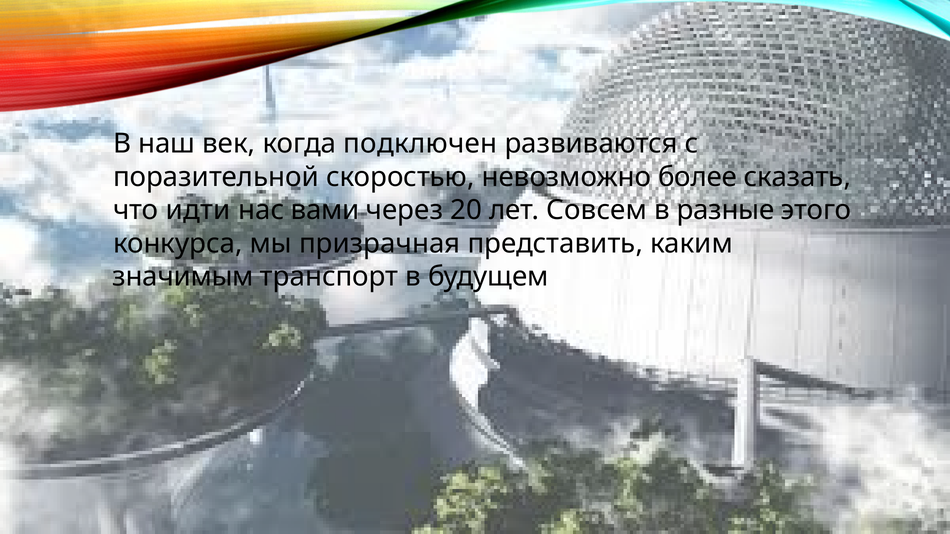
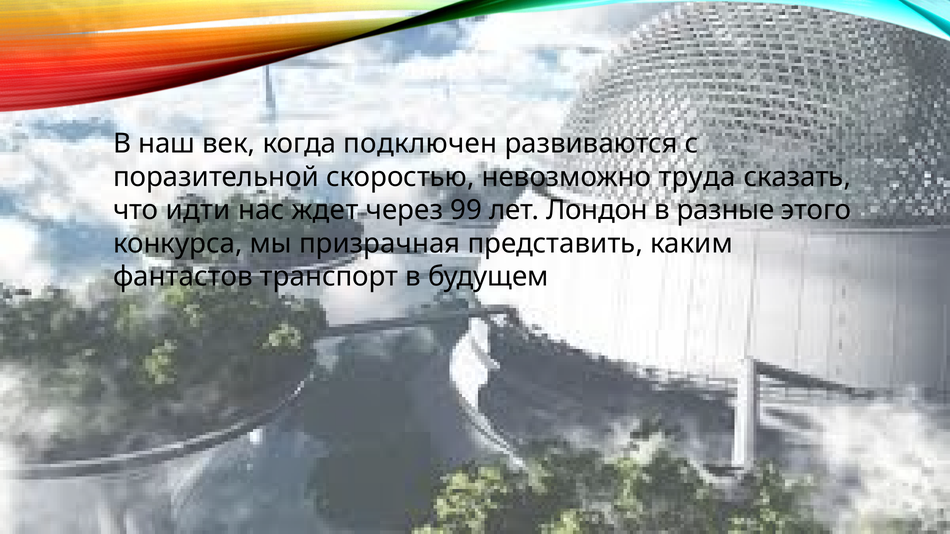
более: более -> труда
вами: вами -> ждет
20: 20 -> 99
Совсем: Совсем -> Лондон
значимым: значимым -> фантастов
